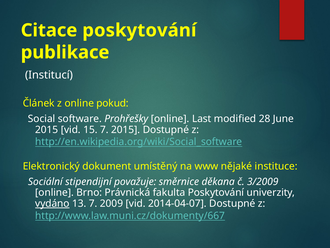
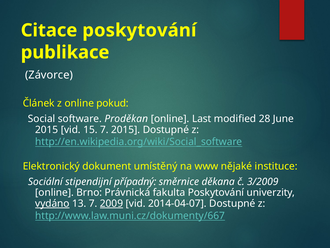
Institucí: Institucí -> Závorce
Prohřešky: Prohřešky -> Proděkan
považuje: považuje -> případný
2009 underline: none -> present
